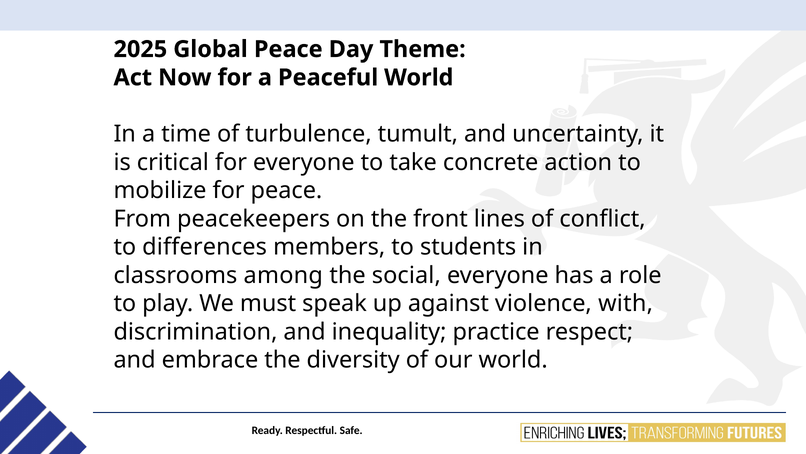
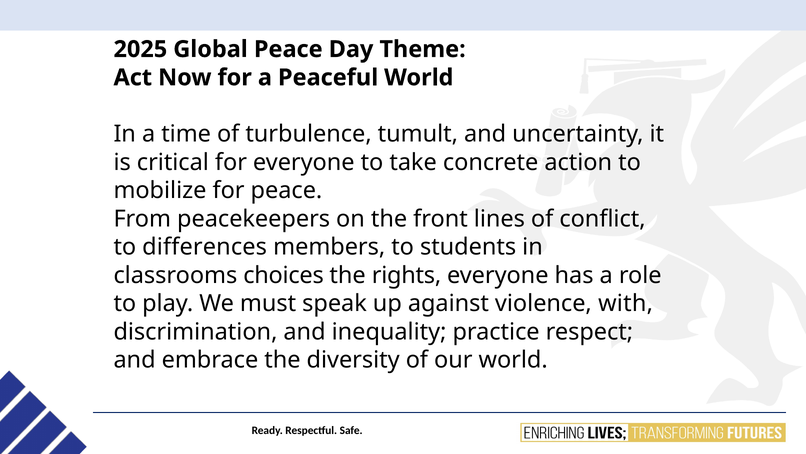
among: among -> choices
social: social -> rights
